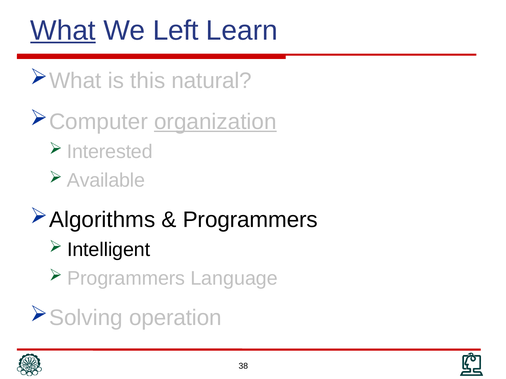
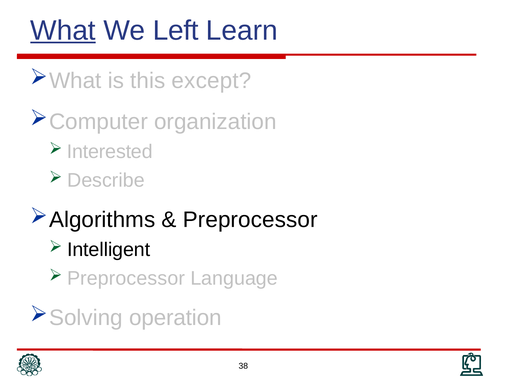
natural: natural -> except
organization underline: present -> none
Available: Available -> Describe
Programmers at (250, 220): Programmers -> Preprocessor
Programmers at (126, 279): Programmers -> Preprocessor
